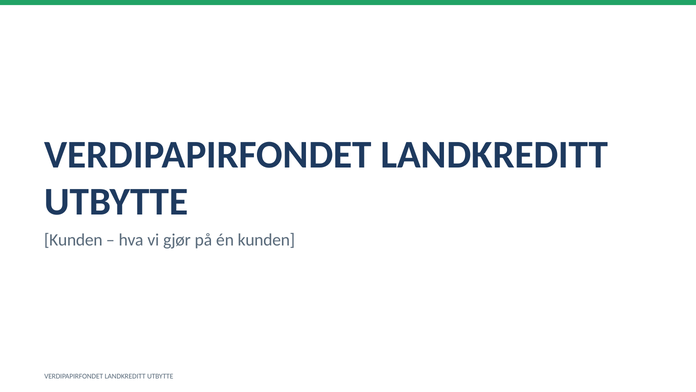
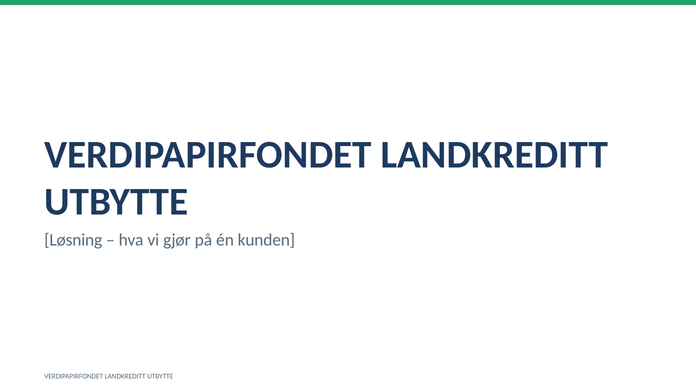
Kunden at (73, 240): Kunden -> Løsning
